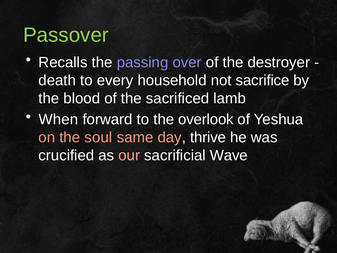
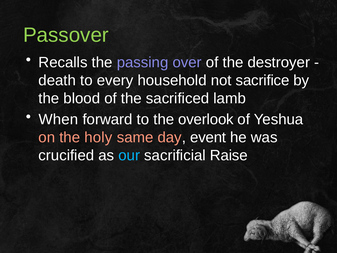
soul: soul -> holy
thrive: thrive -> event
our colour: pink -> light blue
Wave: Wave -> Raise
